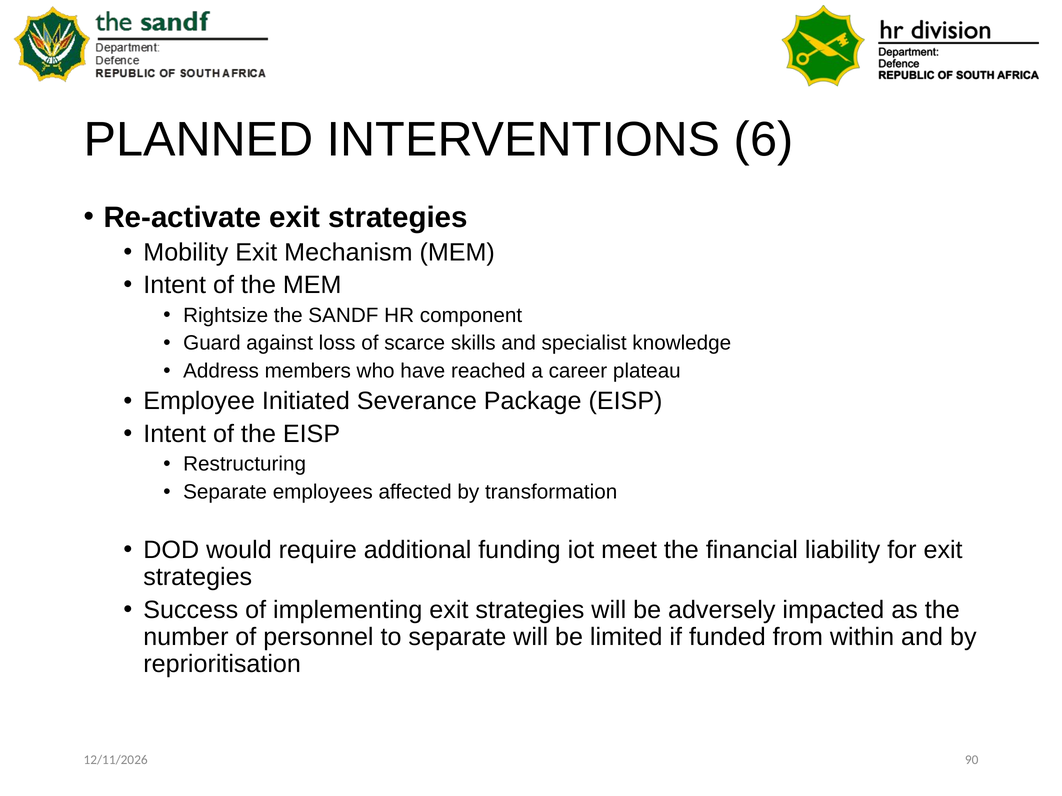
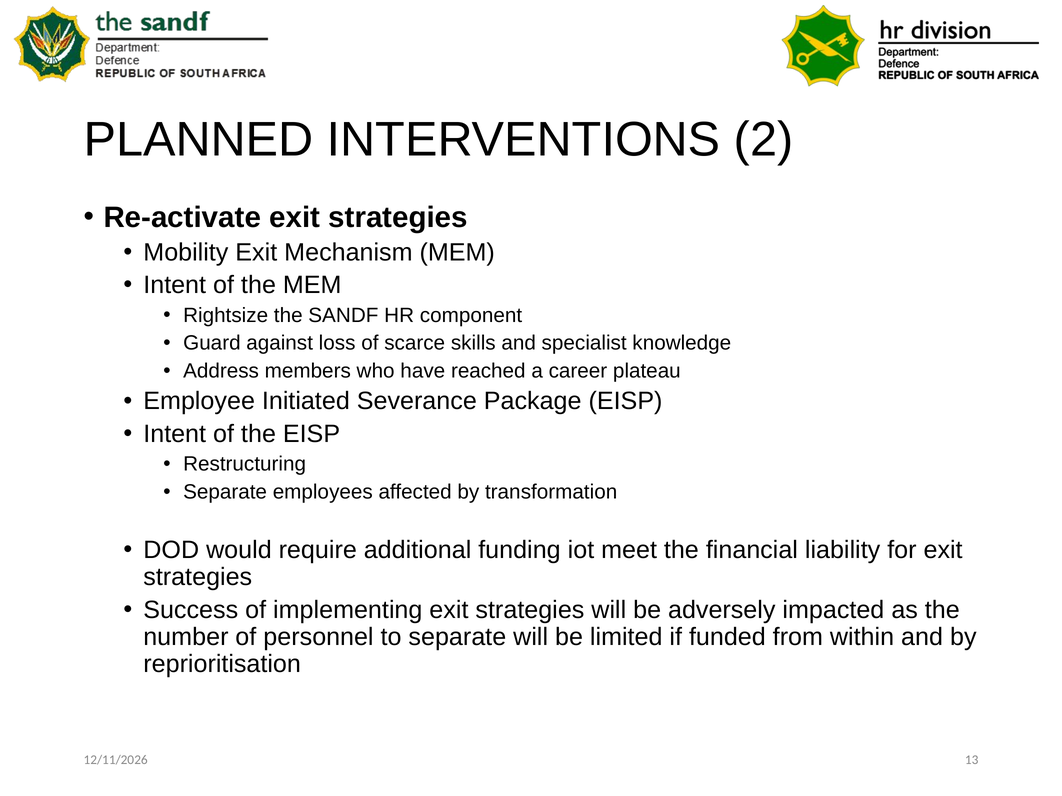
6: 6 -> 2
90: 90 -> 13
